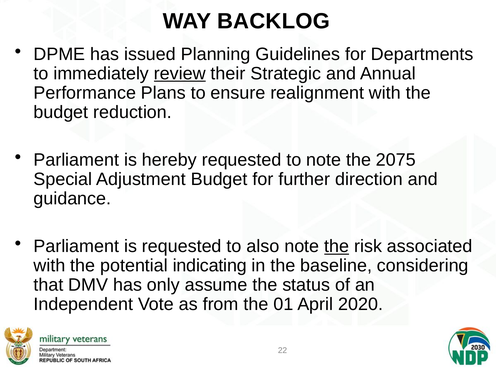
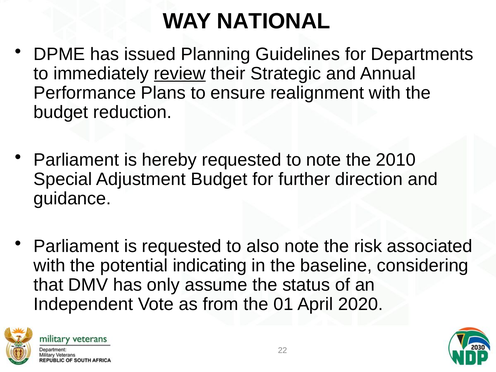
BACKLOG: BACKLOG -> NATIONAL
2075: 2075 -> 2010
the at (337, 246) underline: present -> none
